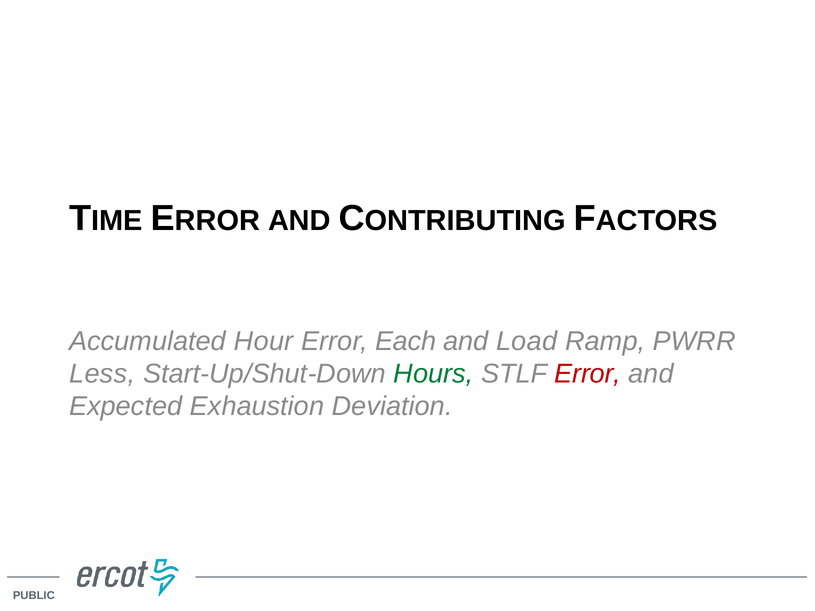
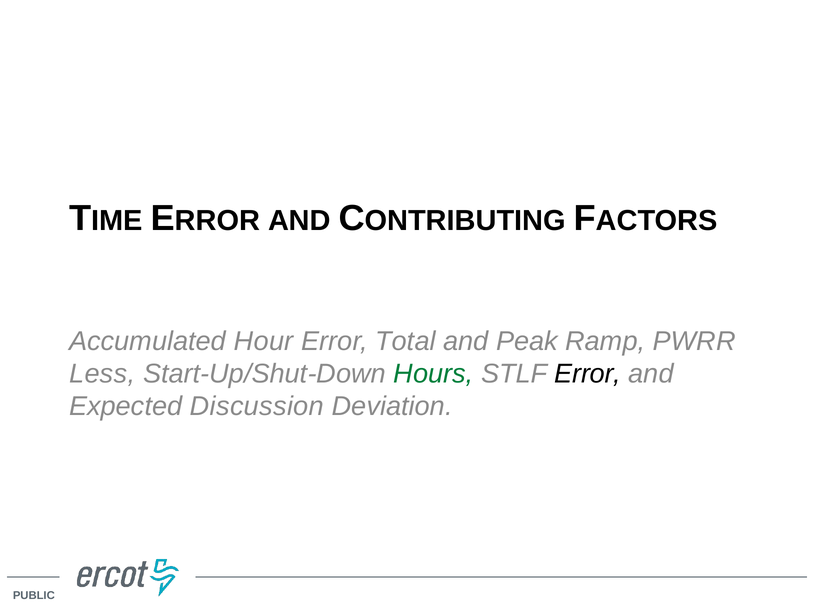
Each: Each -> Total
Load: Load -> Peak
Error at (588, 374) colour: red -> black
Exhaustion: Exhaustion -> Discussion
